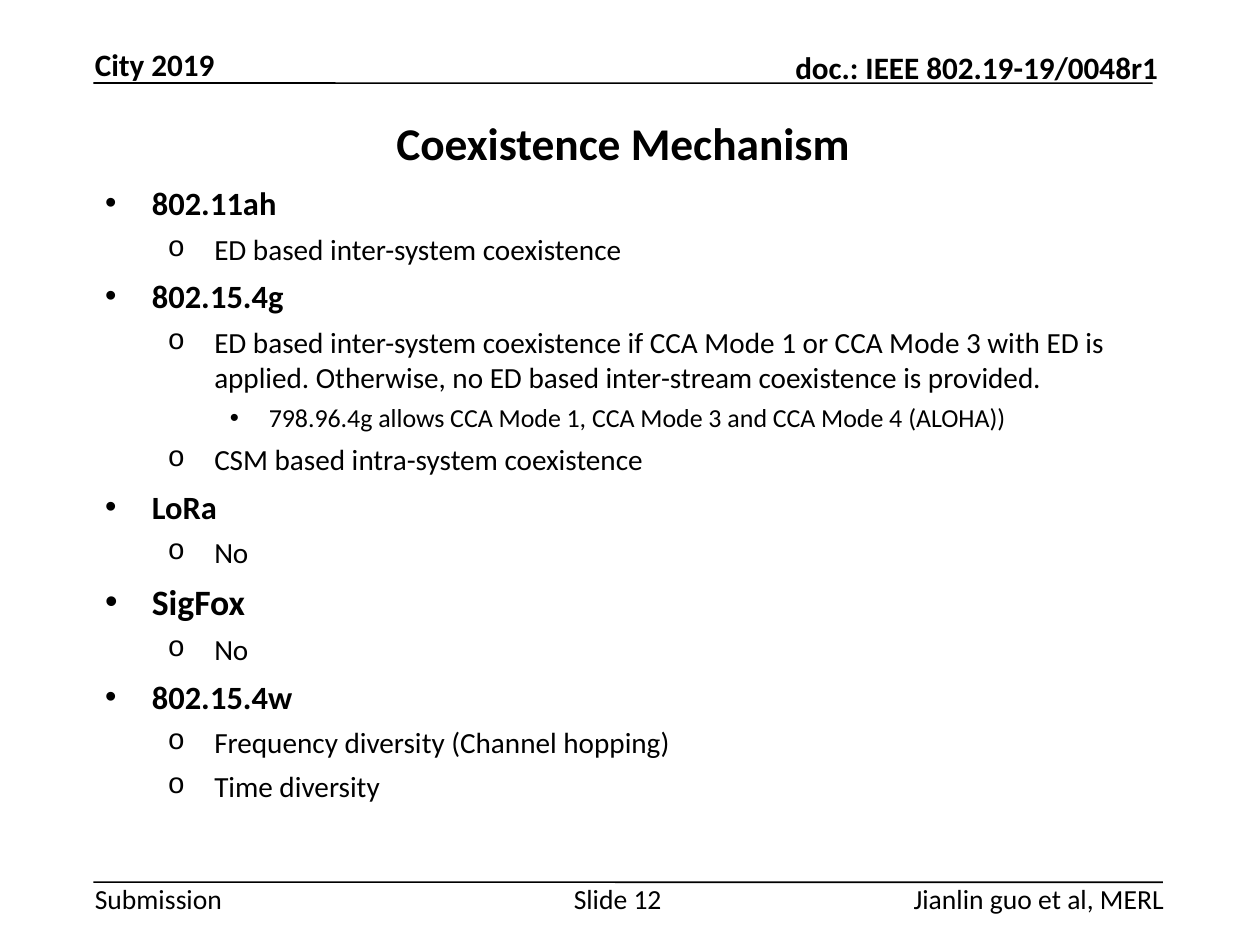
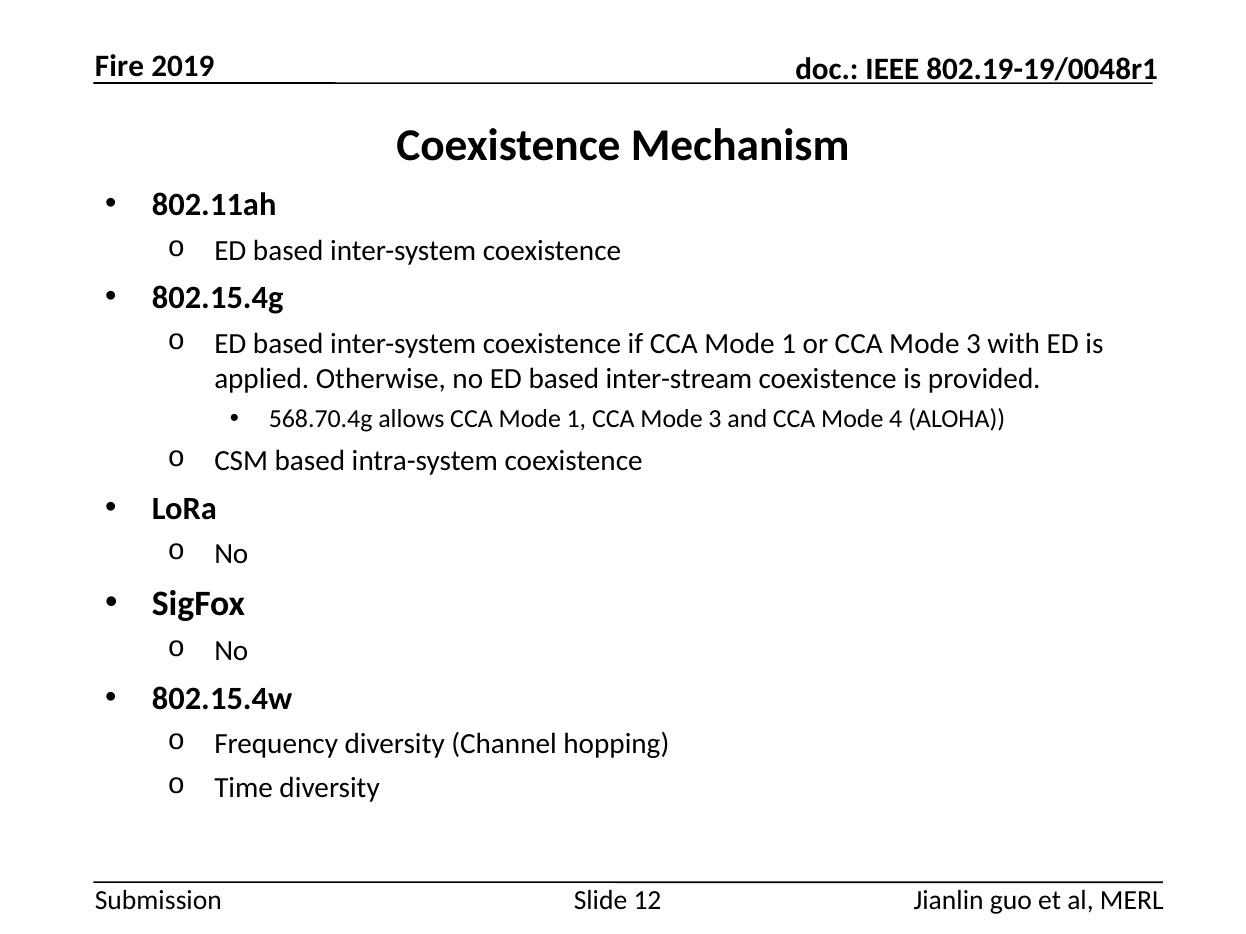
City: City -> Fire
798.96.4g: 798.96.4g -> 568.70.4g
